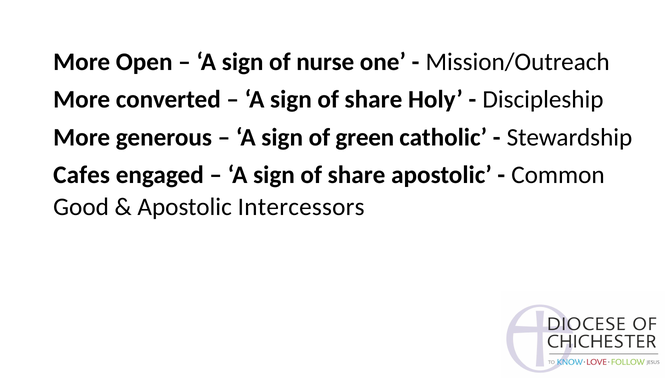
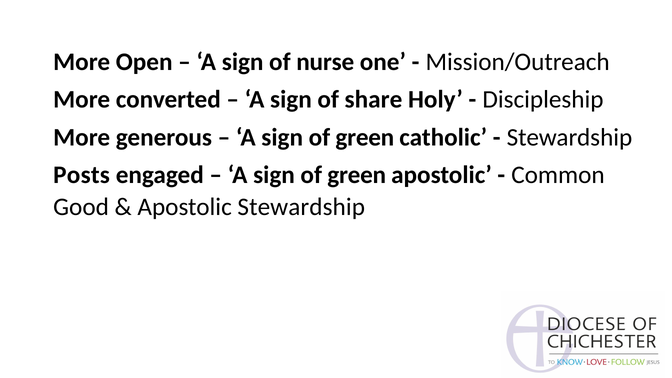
Cafes: Cafes -> Posts
share at (357, 175): share -> green
Apostolic Intercessors: Intercessors -> Stewardship
